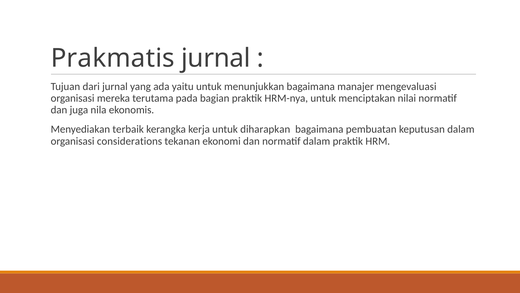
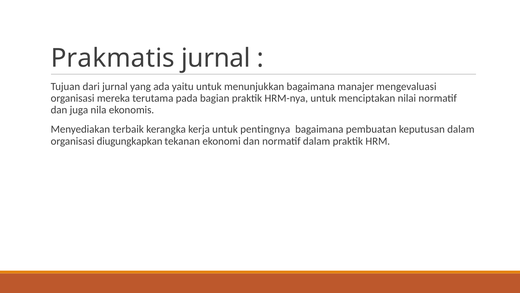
diharapkan: diharapkan -> pentingnya
considerations: considerations -> diugungkapkan
